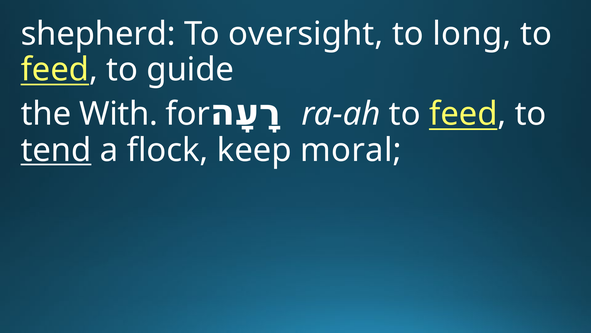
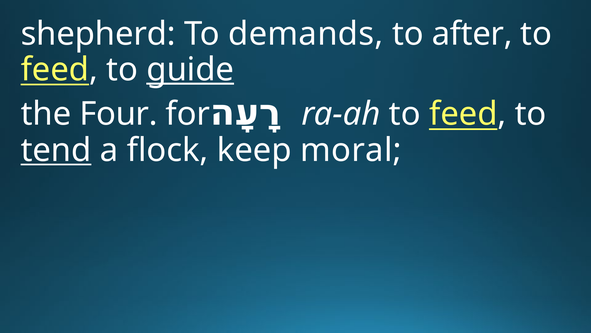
oversight: oversight -> demands
long: long -> after
guide underline: none -> present
With: With -> Four
